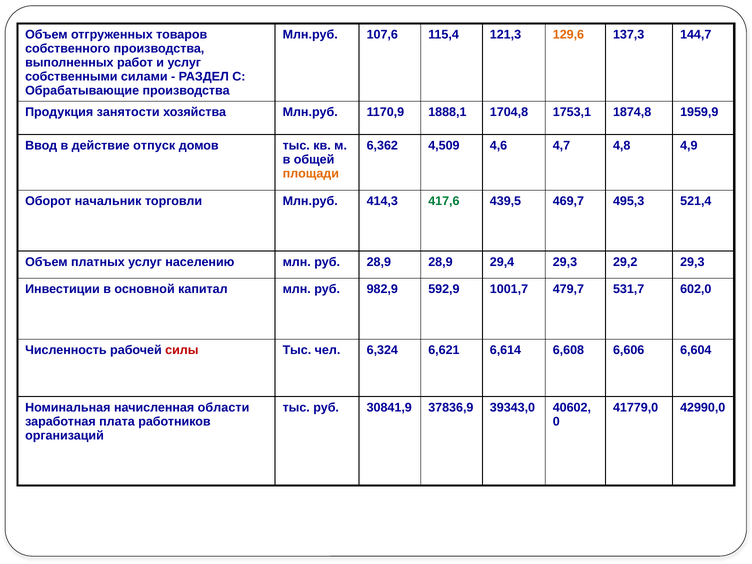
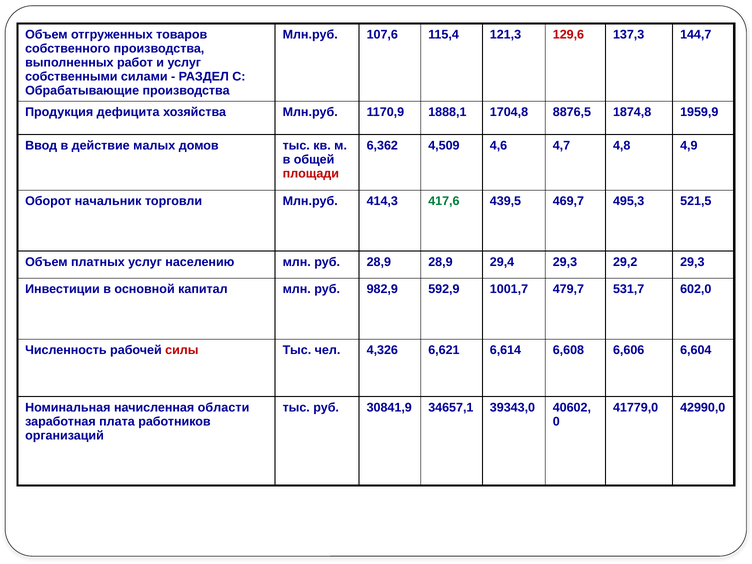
129,6 colour: orange -> red
занятости: занятости -> дефицита
1753,1: 1753,1 -> 8876,5
отпуск: отпуск -> малых
площади colour: orange -> red
521,4: 521,4 -> 521,5
6,324: 6,324 -> 4,326
37836,9: 37836,9 -> 34657,1
